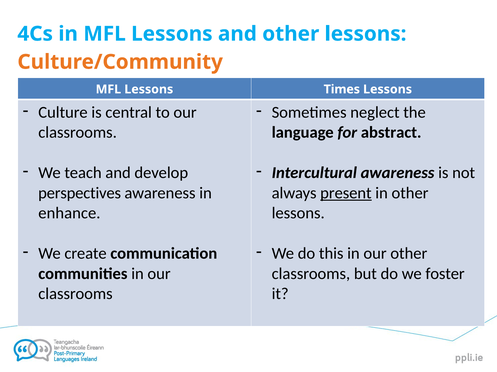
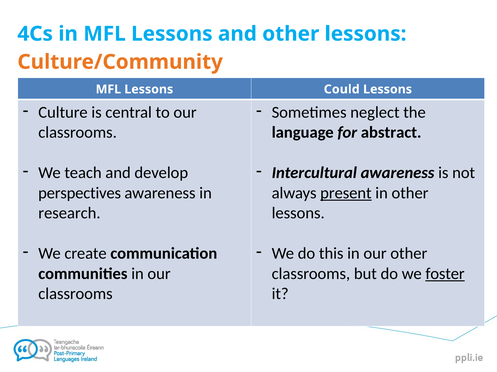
Times: Times -> Could
enhance: enhance -> research
foster underline: none -> present
